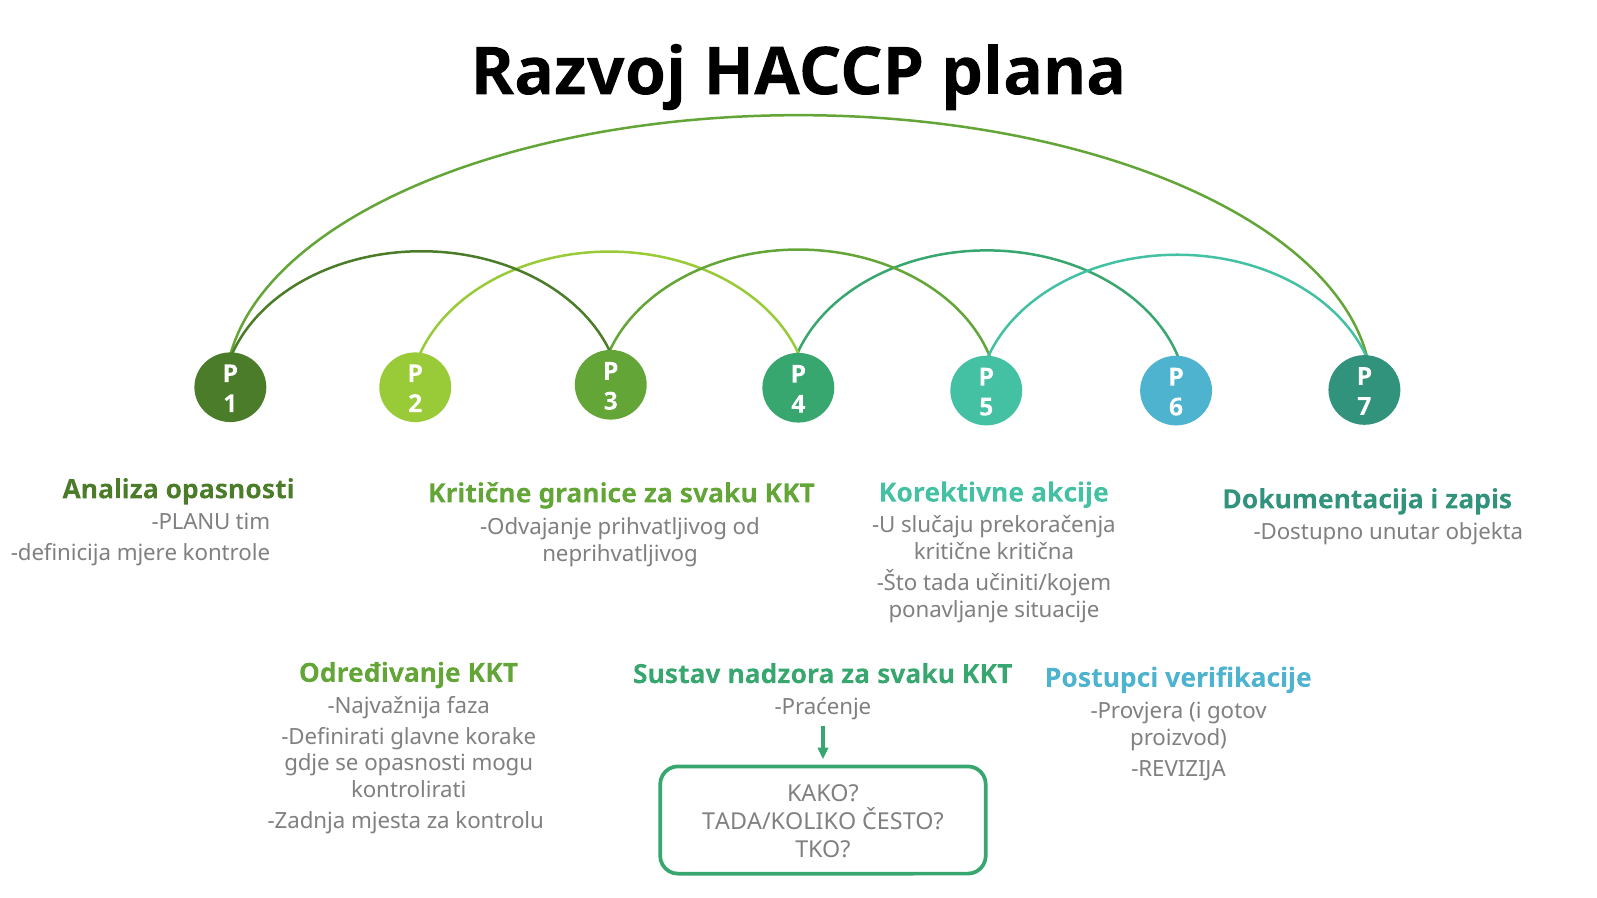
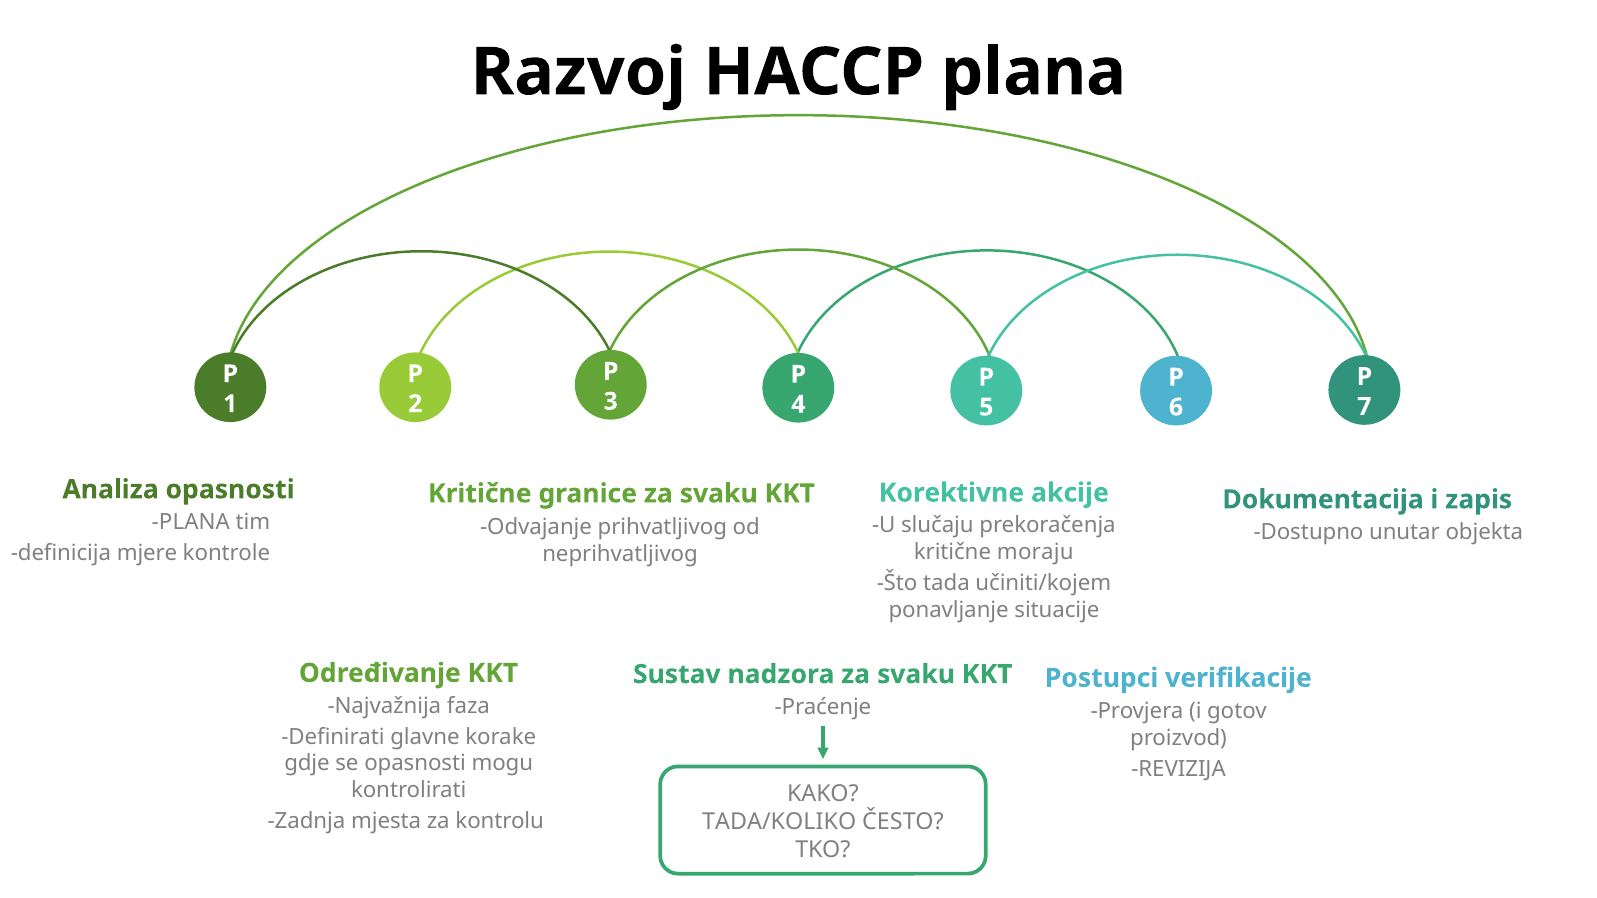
PLANU at (191, 522): PLANU -> PLANA
kritična: kritična -> moraju
